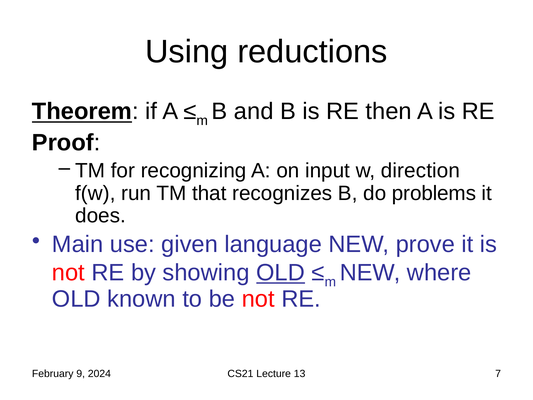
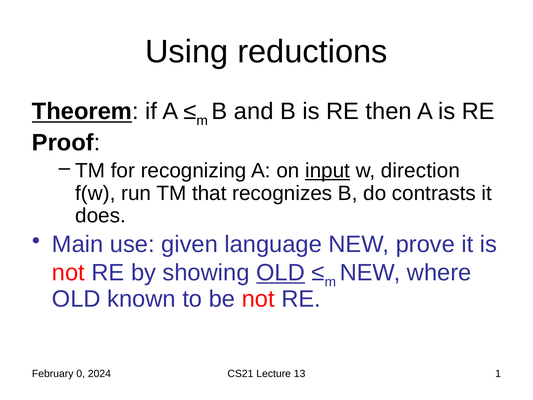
input underline: none -> present
problems: problems -> contrasts
9: 9 -> 0
7: 7 -> 1
